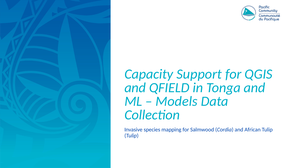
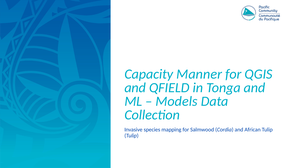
Support: Support -> Manner
